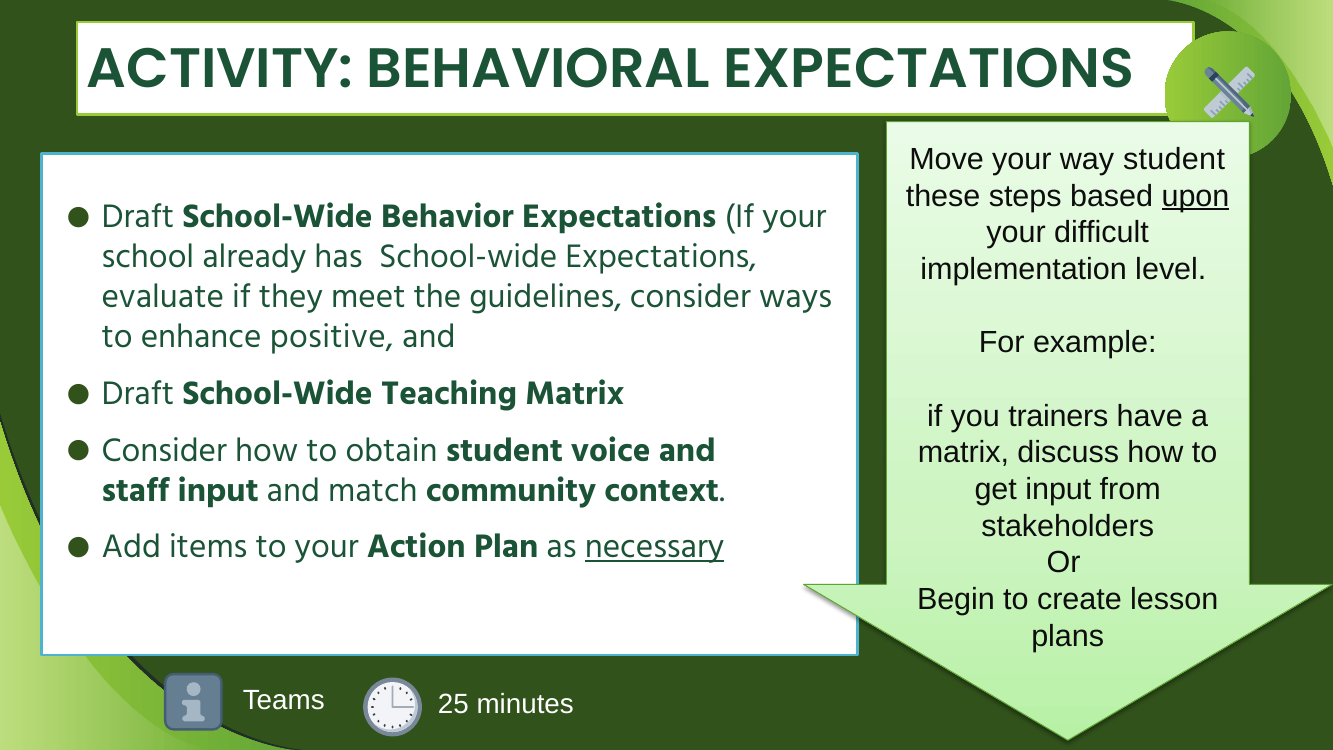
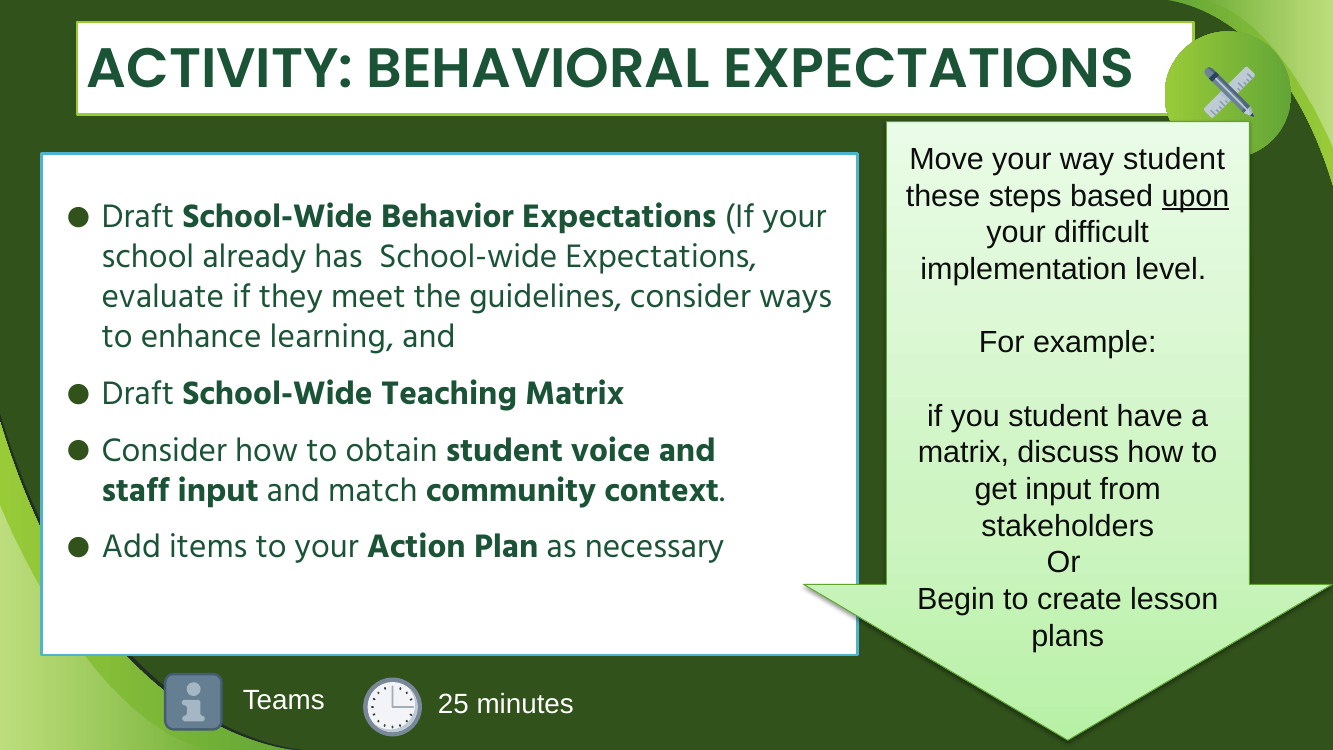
positive: positive -> learning
you trainers: trainers -> student
necessary underline: present -> none
